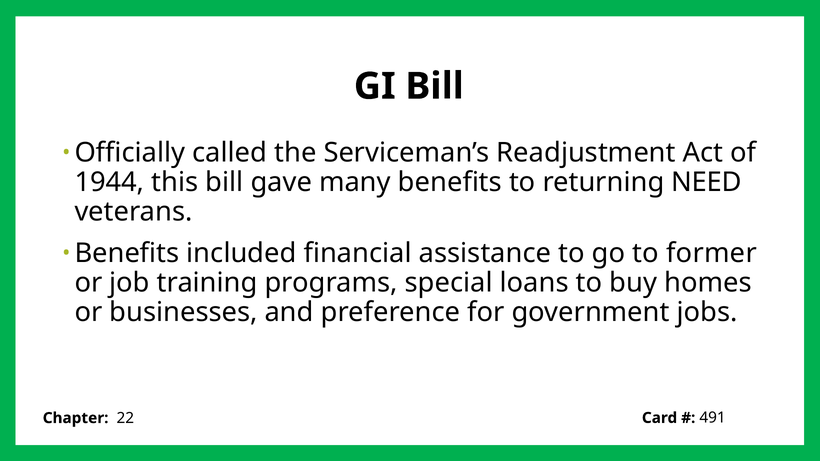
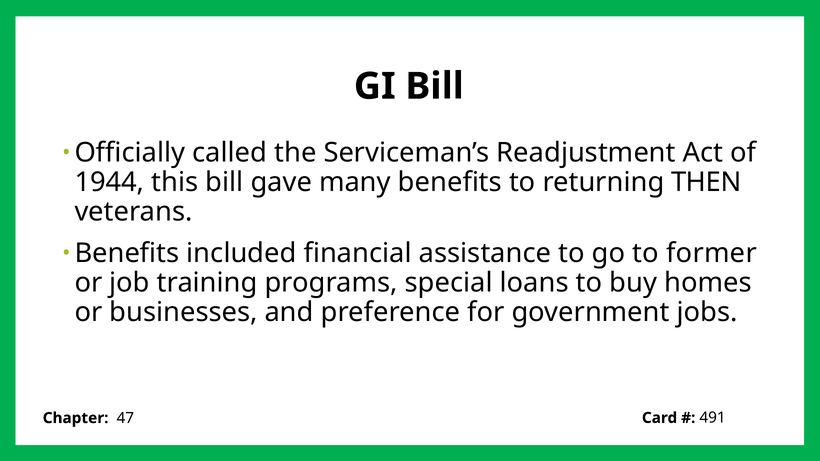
NEED: NEED -> THEN
22: 22 -> 47
